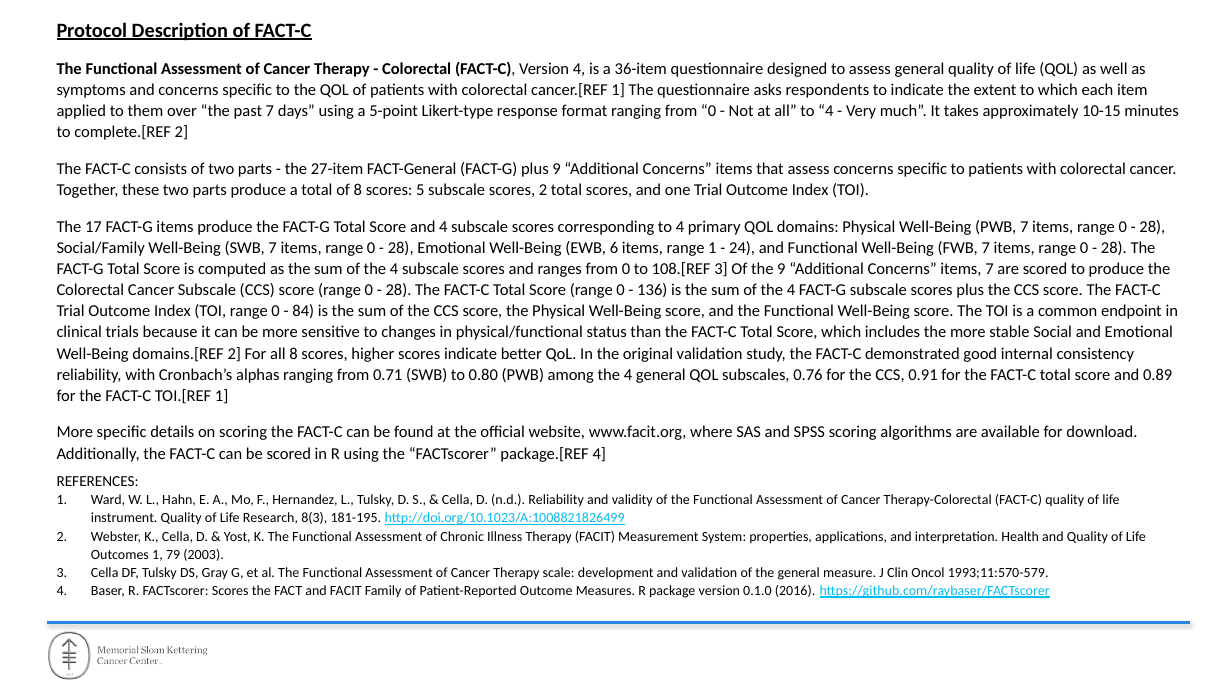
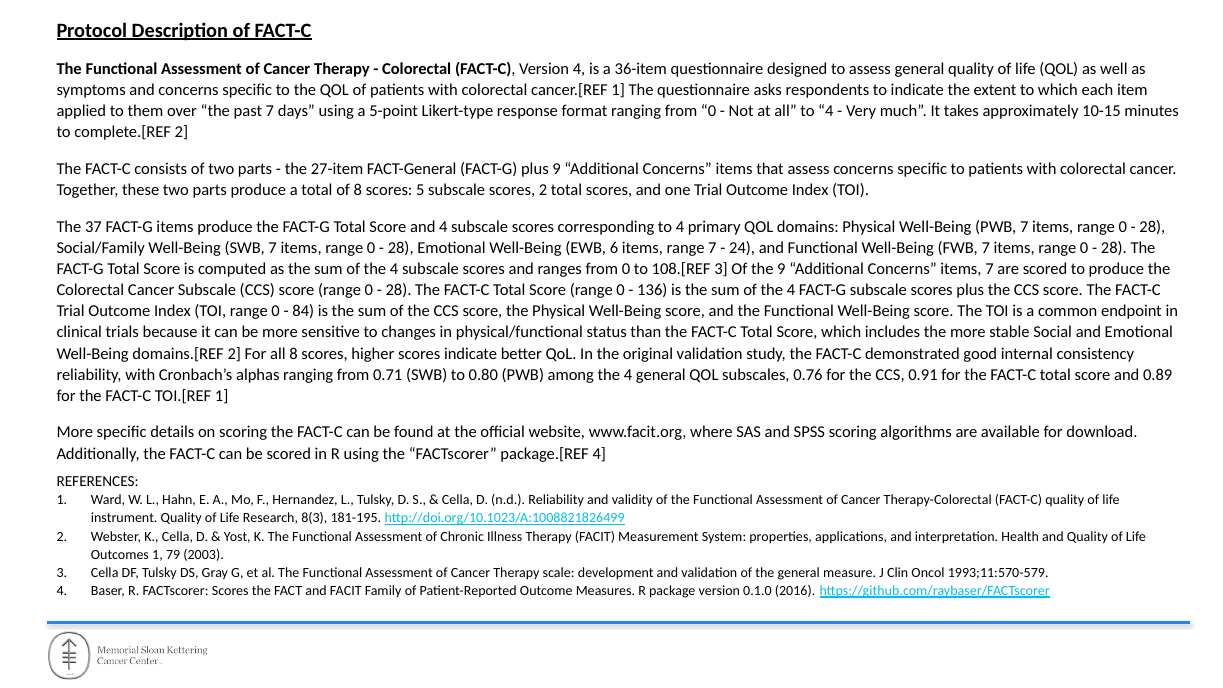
17: 17 -> 37
range 1: 1 -> 7
